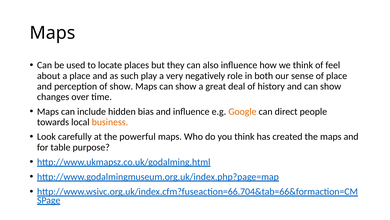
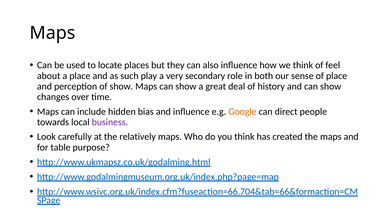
negatively: negatively -> secondary
business colour: orange -> purple
powerful: powerful -> relatively
